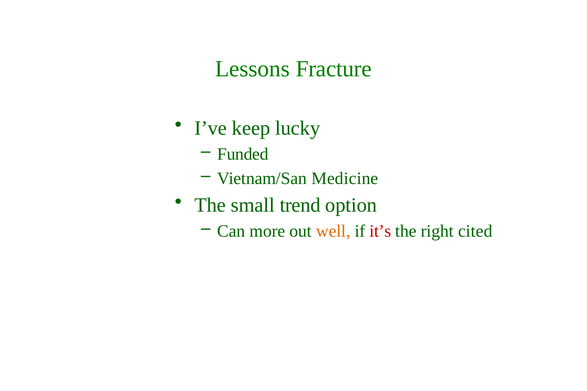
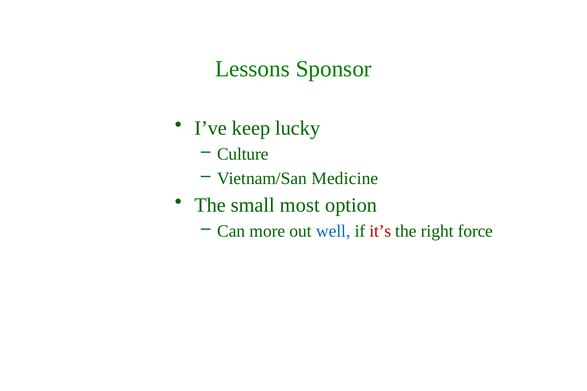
Fracture: Fracture -> Sponsor
Funded: Funded -> Culture
trend: trend -> most
well colour: orange -> blue
cited: cited -> force
